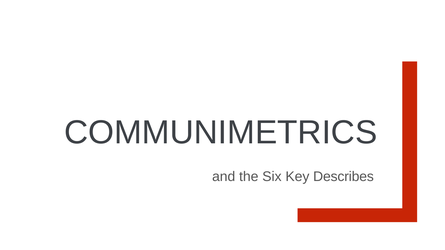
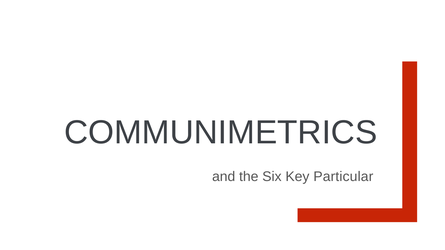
Describes: Describes -> Particular
